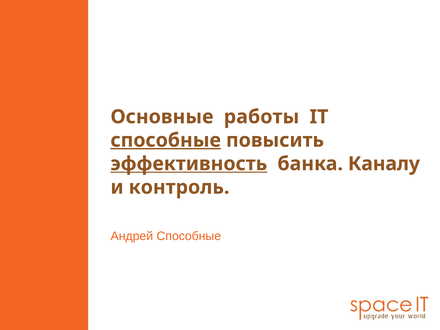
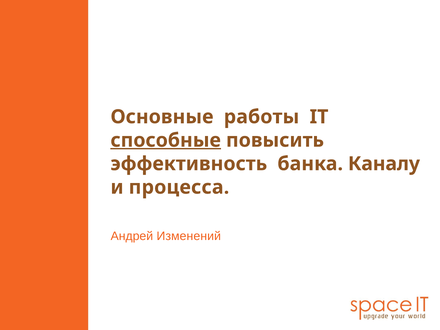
эффективность underline: present -> none
контроль: контроль -> процесса
Андрей Способные: Способные -> Изменений
